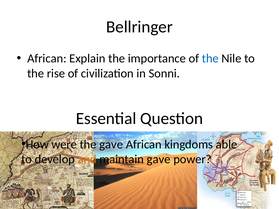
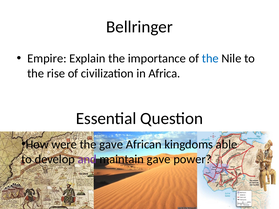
African at (47, 59): African -> Empire
Sonni: Sonni -> Africa
and colour: orange -> purple
